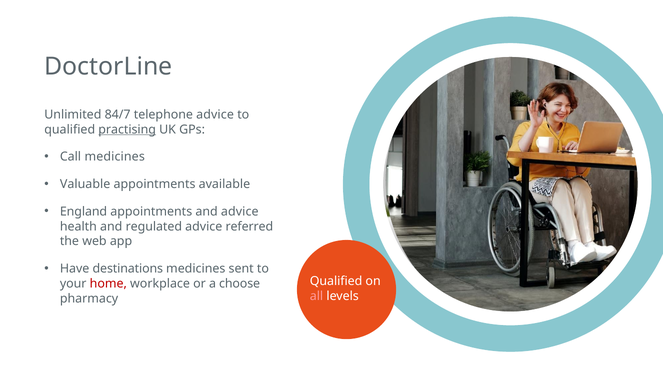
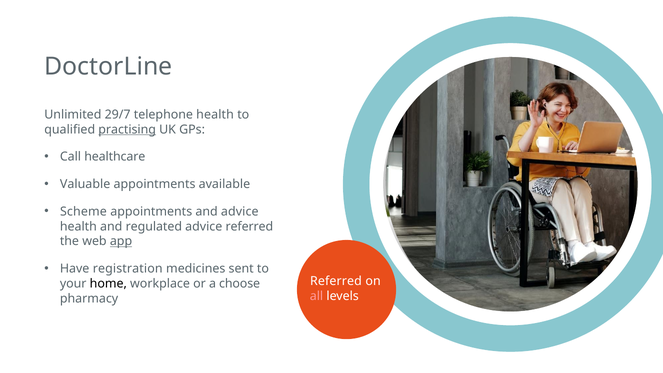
84/7: 84/7 -> 29/7
telephone advice: advice -> health
Call medicines: medicines -> healthcare
England: England -> Scheme
app underline: none -> present
destinations: destinations -> registration
Qualified at (336, 281): Qualified -> Referred
home colour: red -> black
